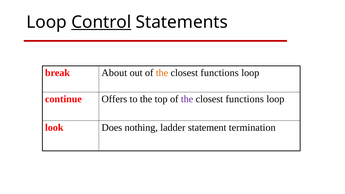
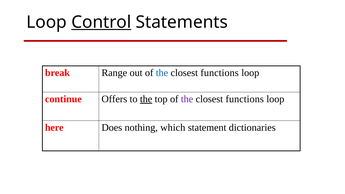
About: About -> Range
the at (162, 73) colour: orange -> blue
the at (146, 99) underline: none -> present
look: look -> here
ladder: ladder -> which
termination: termination -> dictionaries
